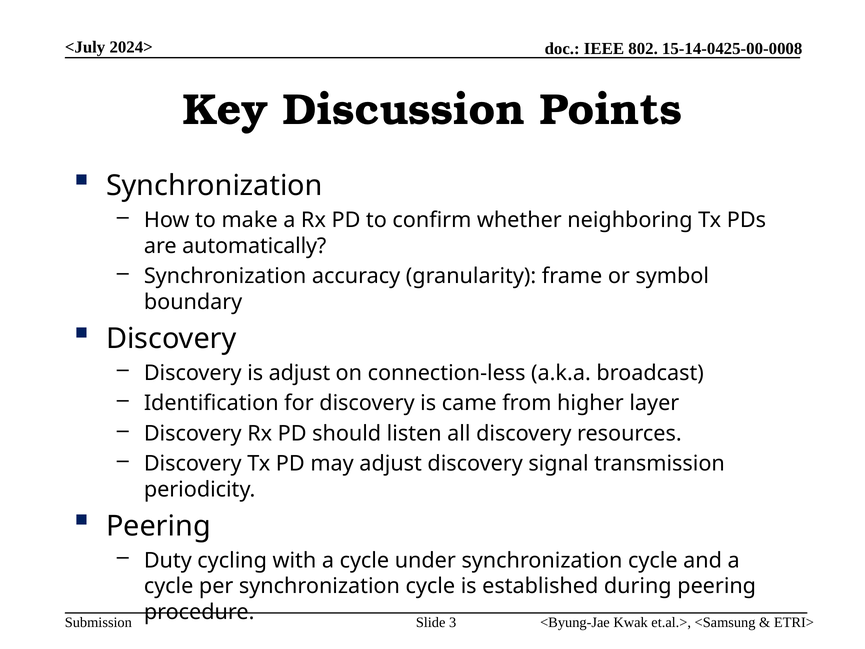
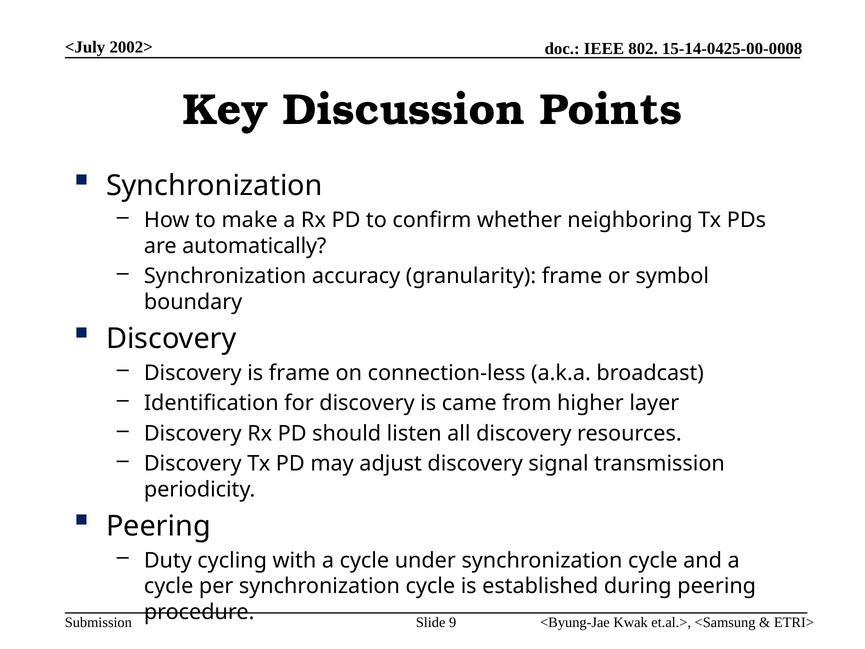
2024>: 2024> -> 2002>
is adjust: adjust -> frame
3: 3 -> 9
